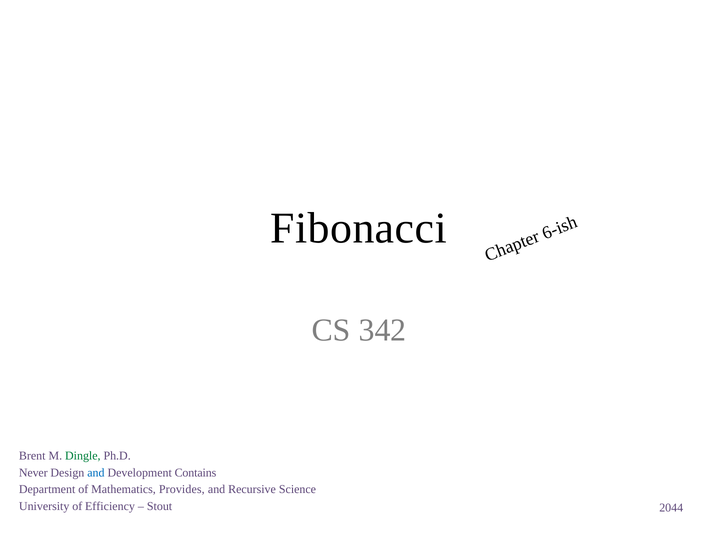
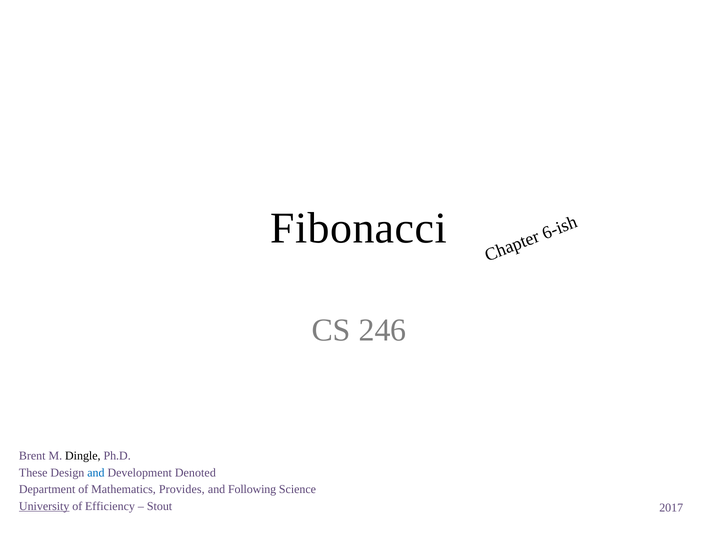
342: 342 -> 246
Dingle colour: green -> black
Never: Never -> These
Contains: Contains -> Denoted
Recursive: Recursive -> Following
University underline: none -> present
2044: 2044 -> 2017
